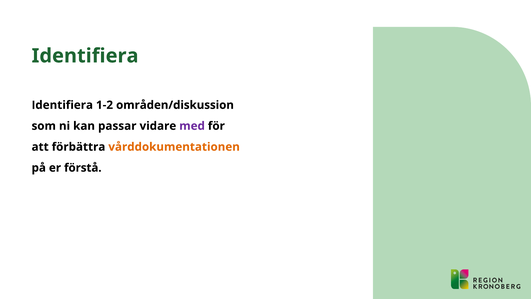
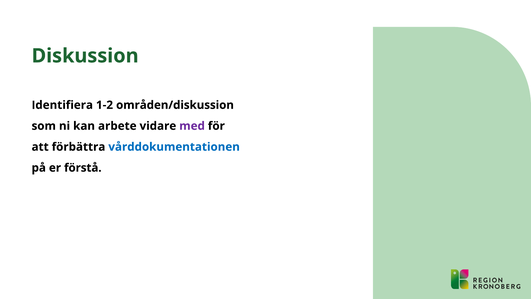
Identifiera at (85, 56): Identifiera -> Diskussion
passar: passar -> arbete
vårddokumentationen colour: orange -> blue
